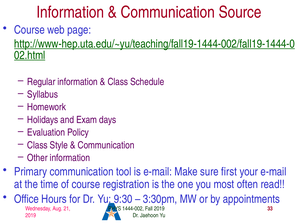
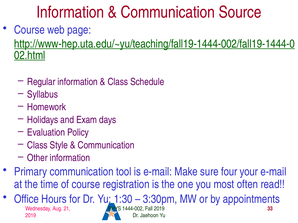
first: first -> four
9:30: 9:30 -> 1:30
